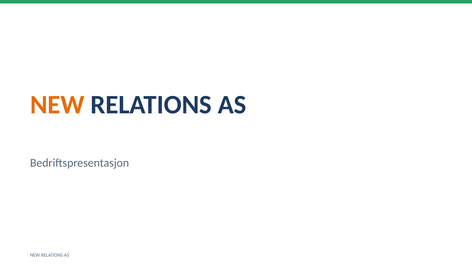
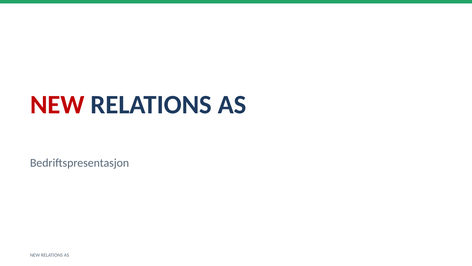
NEW at (57, 105) colour: orange -> red
